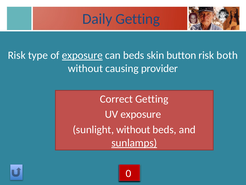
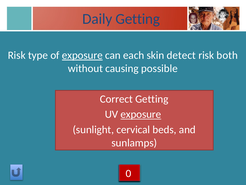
can beds: beds -> each
button: button -> detect
provider: provider -> possible
exposure at (141, 114) underline: none -> present
sunlight without: without -> cervical
sunlamps underline: present -> none
